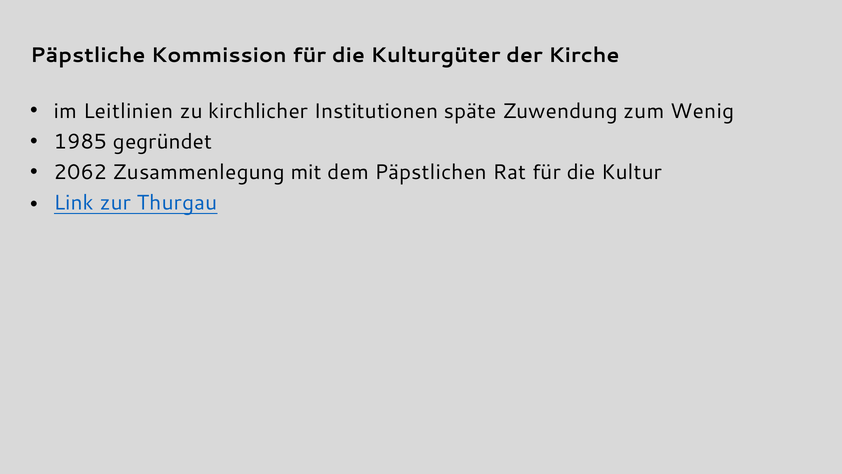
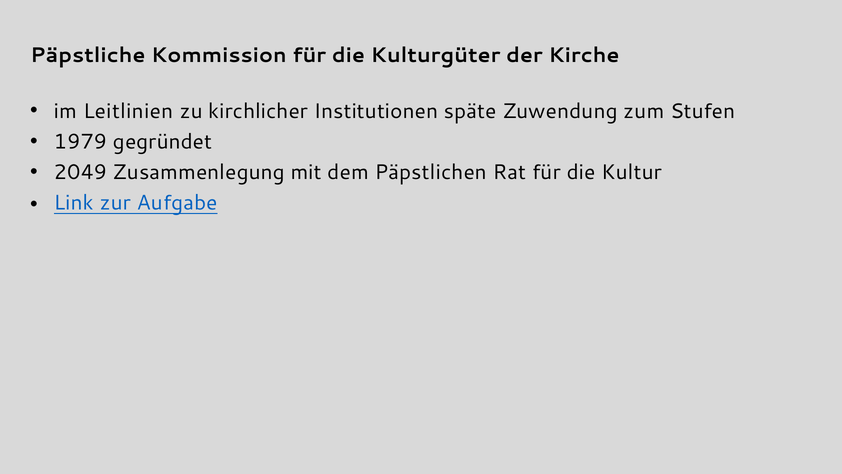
Wenig: Wenig -> Stufen
1985: 1985 -> 1979
2062: 2062 -> 2049
Thurgau: Thurgau -> Aufgabe
